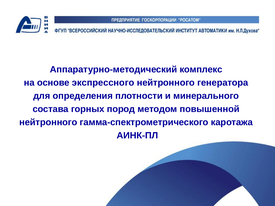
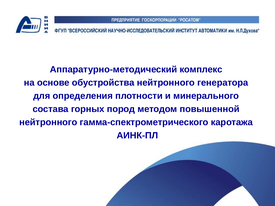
экспрессного: экспрессного -> обустройства
